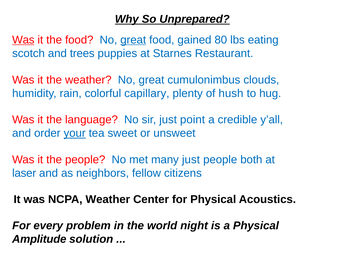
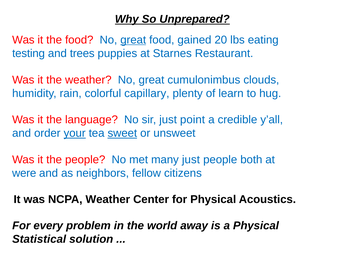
Was at (23, 40) underline: present -> none
80: 80 -> 20
scotch: scotch -> testing
hush: hush -> learn
sweet underline: none -> present
laser: laser -> were
night: night -> away
Amplitude: Amplitude -> Statistical
